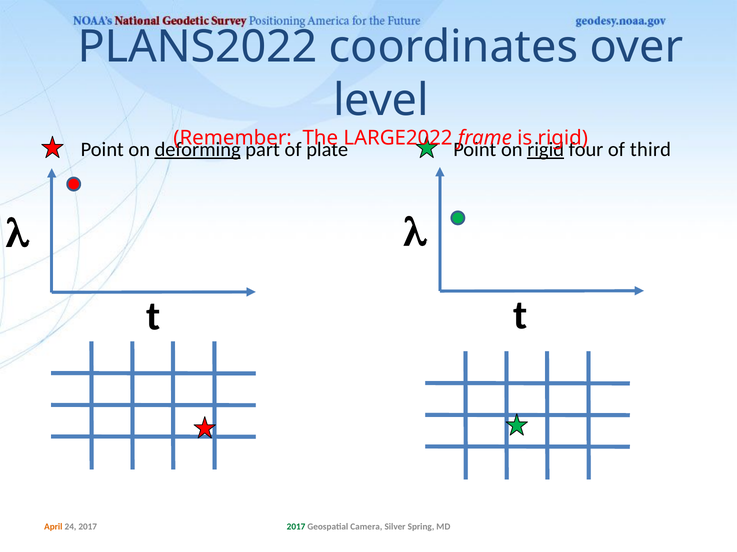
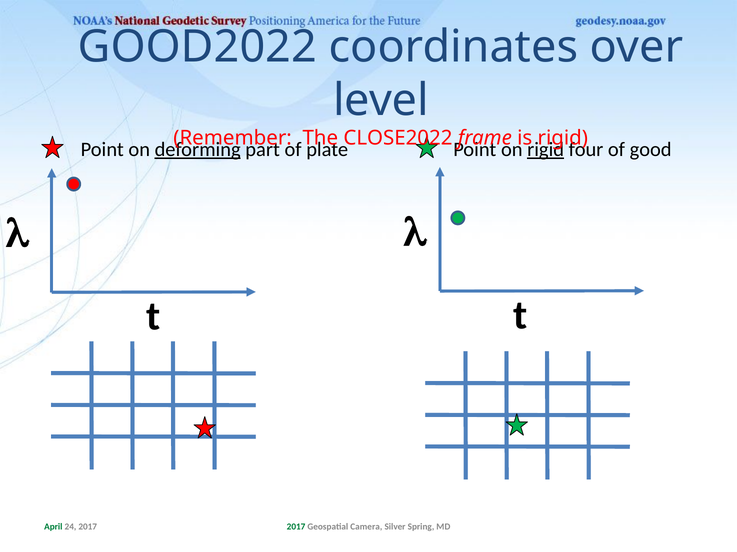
PLANS2022: PLANS2022 -> GOOD2022
LARGE2022: LARGE2022 -> CLOSE2022
third: third -> good
April colour: orange -> green
